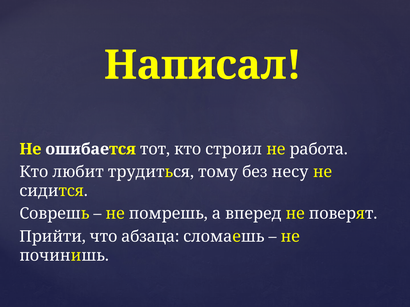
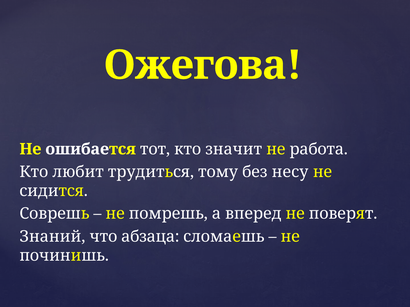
Написал: Написал -> Ожегова
строил: строил -> значит
Прийти: Прийти -> Знаний
